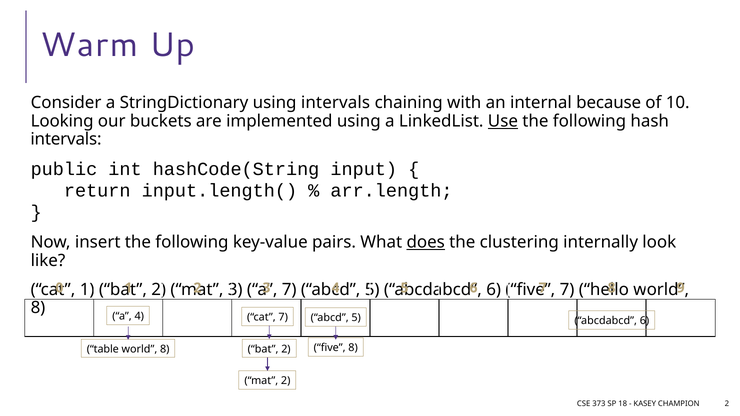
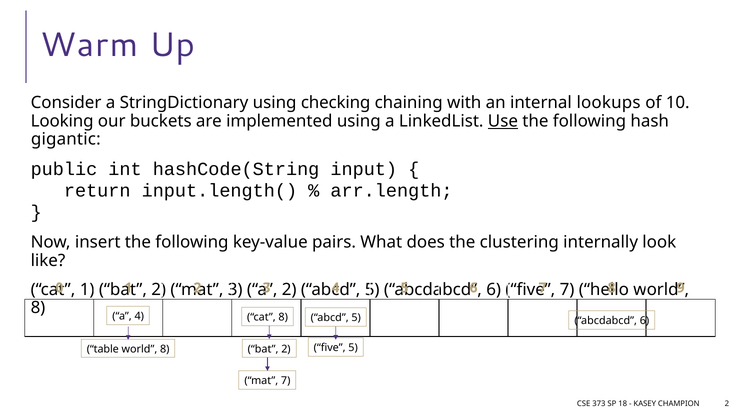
using intervals: intervals -> checking
because: because -> lookups
intervals at (66, 139): intervals -> gigantic
does underline: present -> none
7 at (289, 290): 7 -> 2
cat 7: 7 -> 8
five 8: 8 -> 5
mat 2: 2 -> 7
